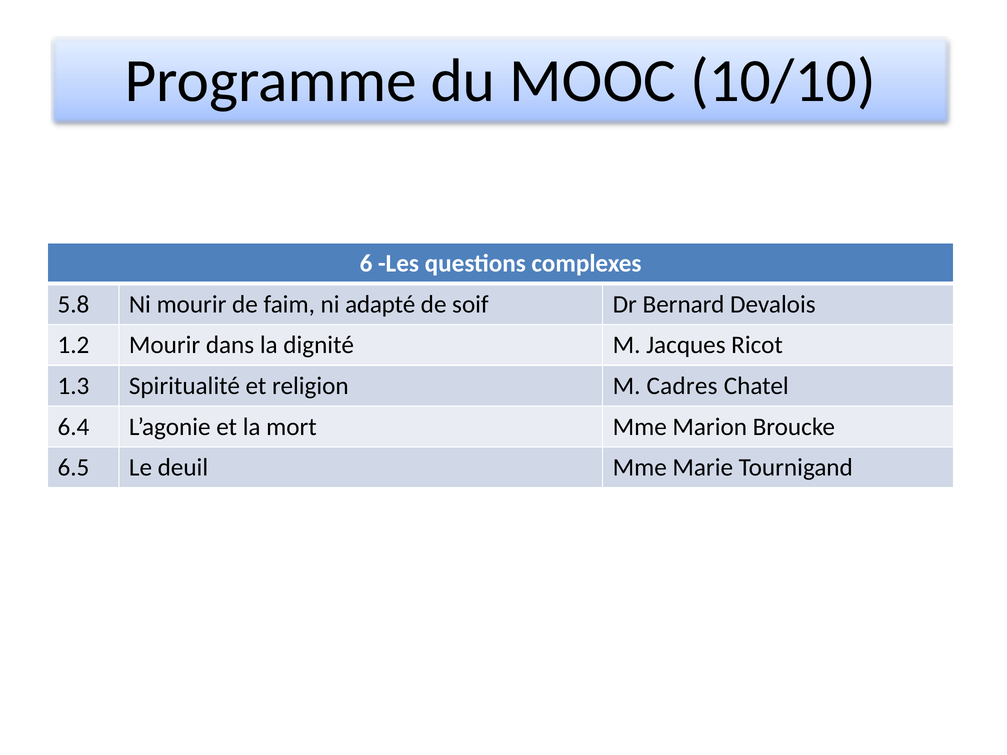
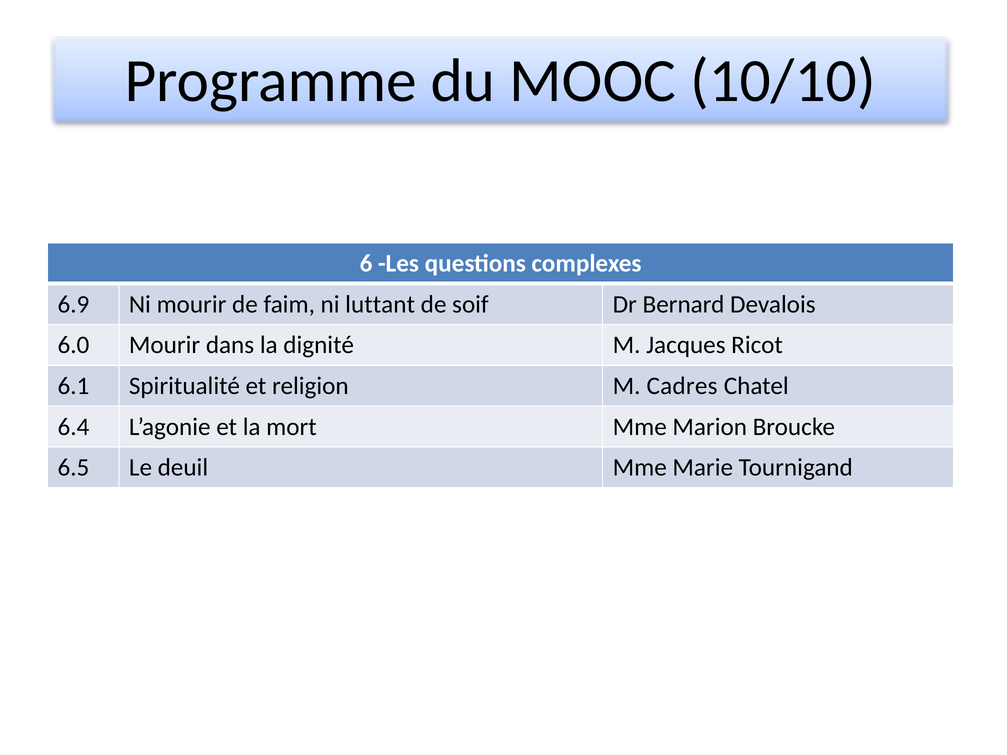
5.8: 5.8 -> 6.9
adapté: adapté -> luttant
1.2: 1.2 -> 6.0
1.3: 1.3 -> 6.1
